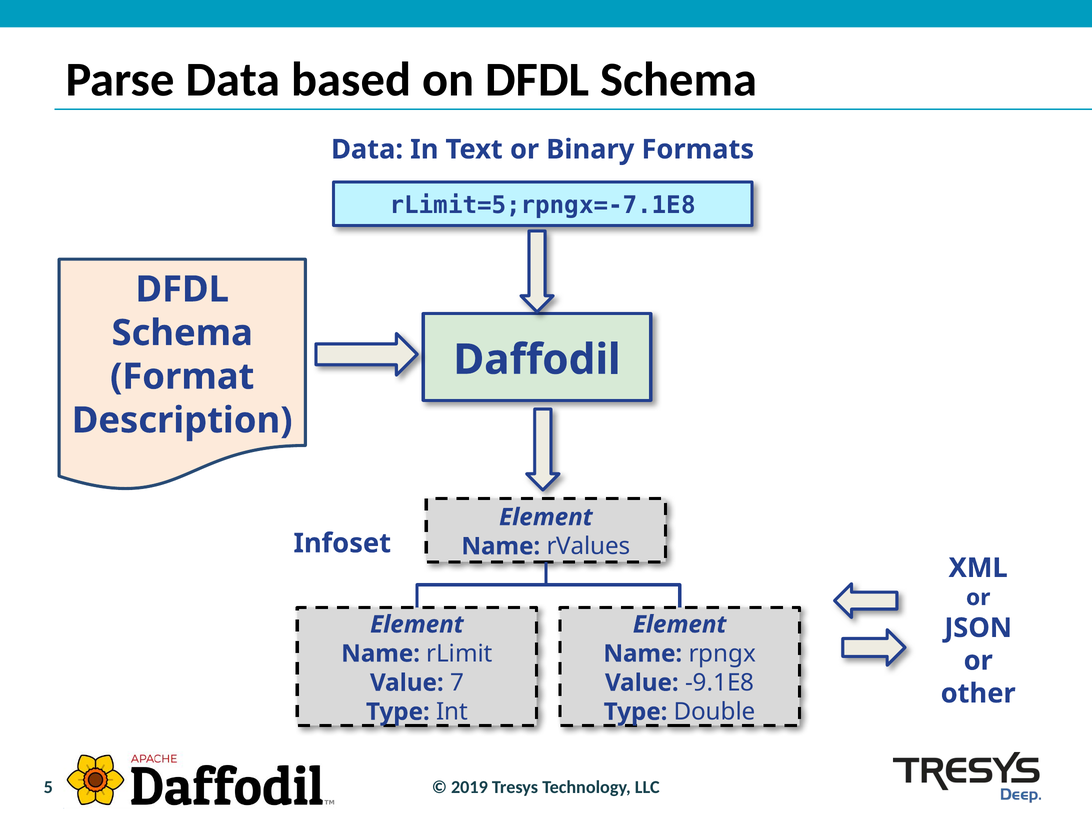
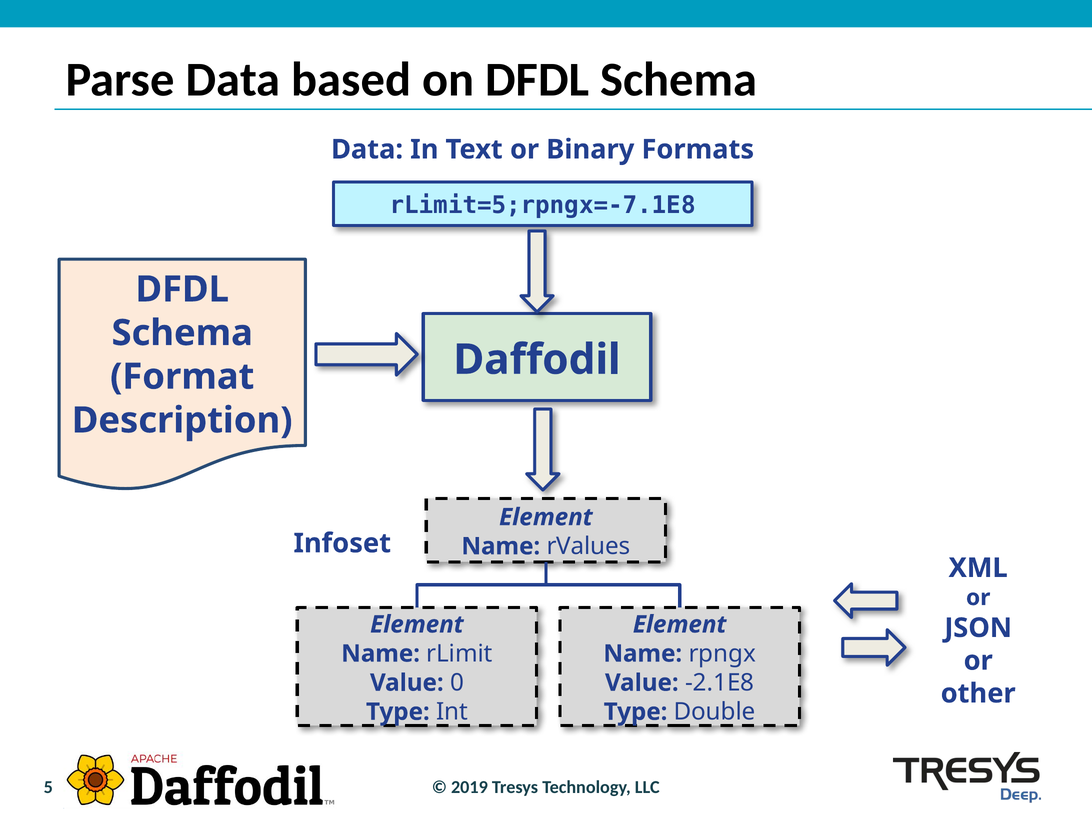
7: 7 -> 0
-9.1E8: -9.1E8 -> -2.1E8
